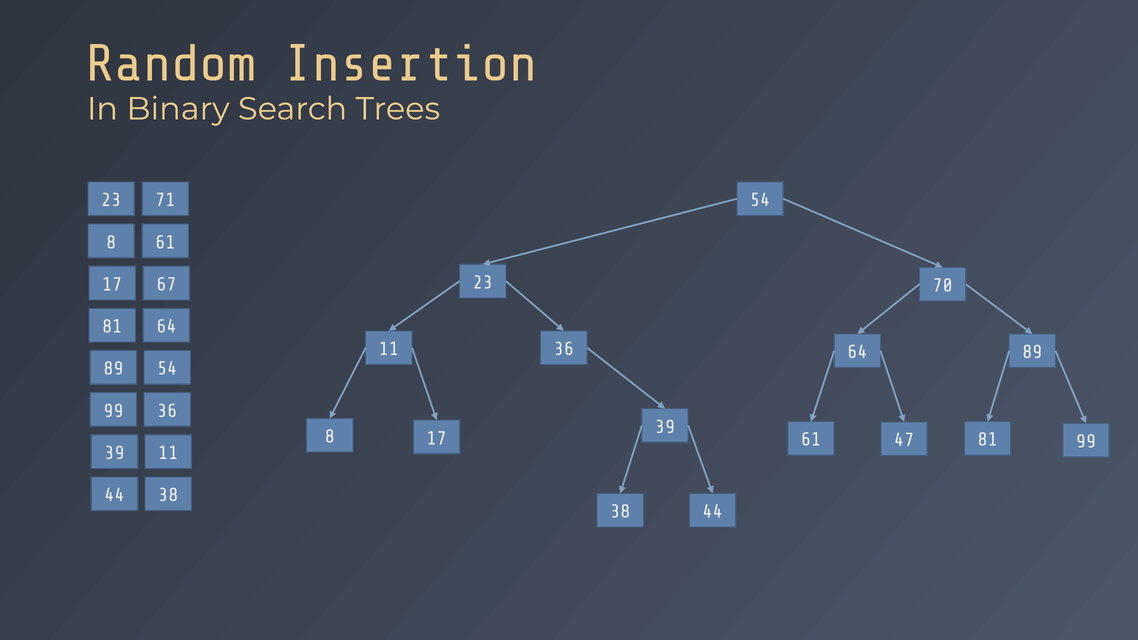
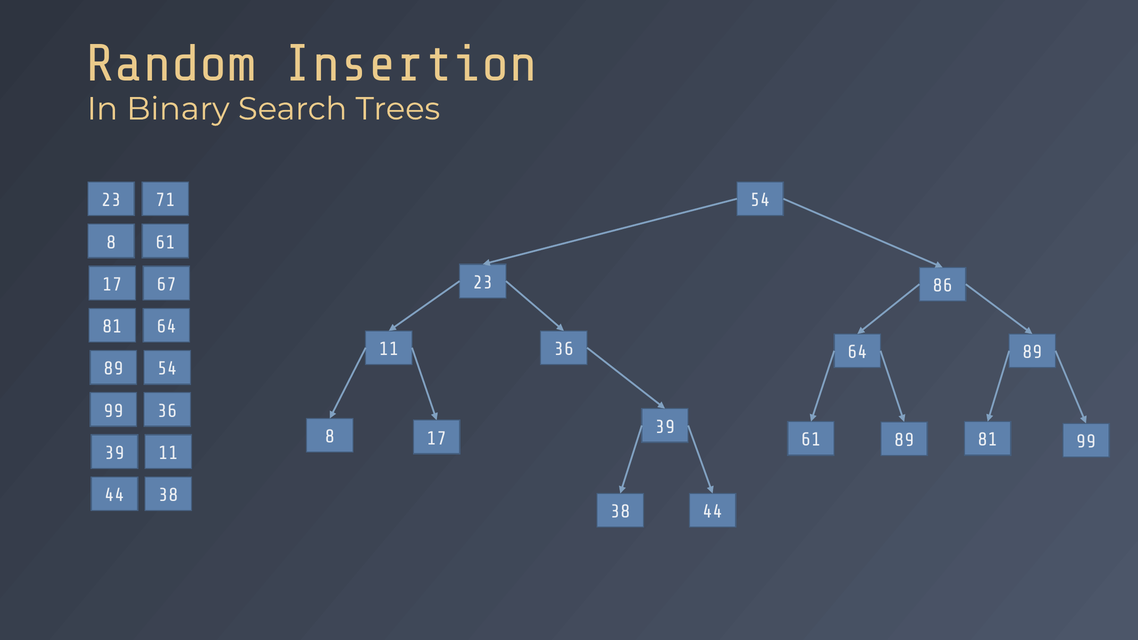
70: 70 -> 86
17 47: 47 -> 89
